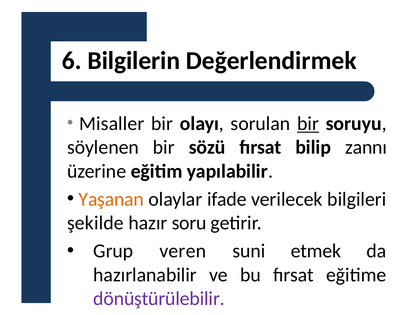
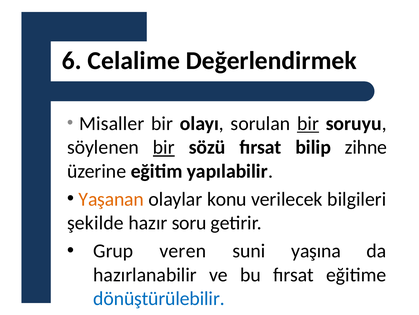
Bilgilerin: Bilgilerin -> Celalime
bir at (164, 147) underline: none -> present
zannı: zannı -> zihne
ifade: ifade -> konu
etmek: etmek -> yaşına
dönüştürülebilir colour: purple -> blue
